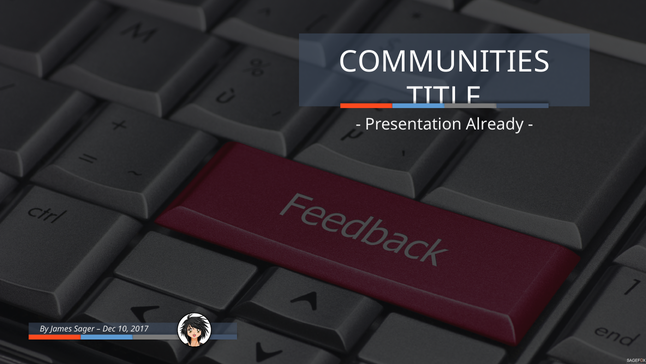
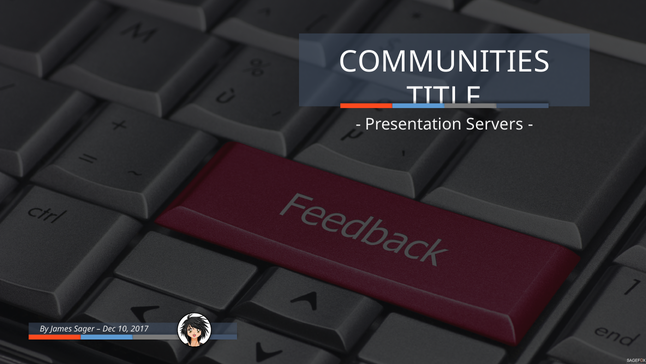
Already: Already -> Servers
